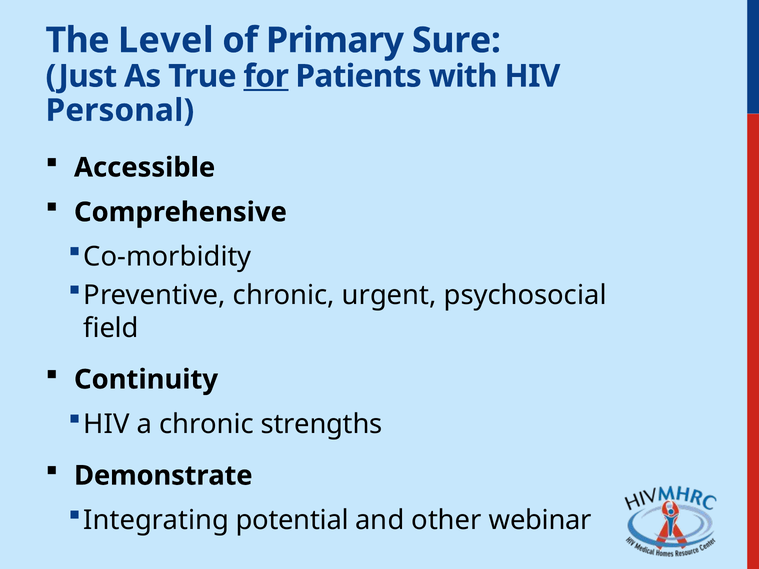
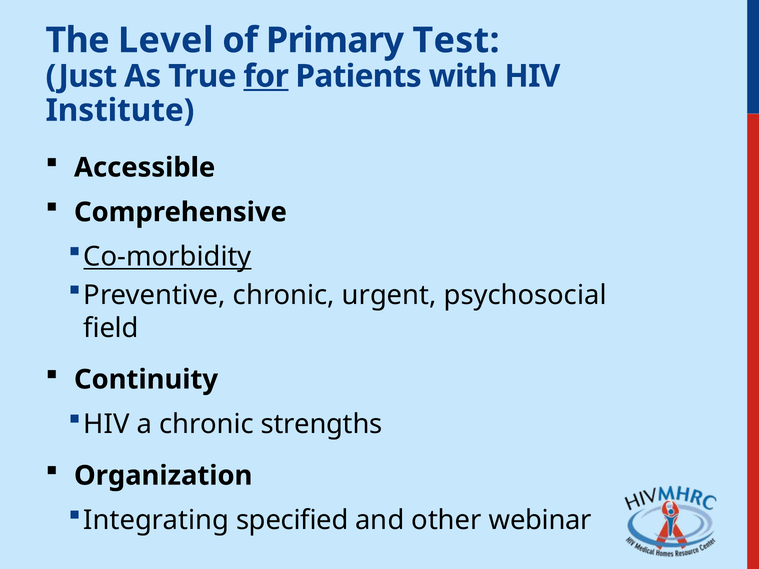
Sure: Sure -> Test
Personal: Personal -> Institute
Co-morbidity underline: none -> present
Demonstrate: Demonstrate -> Organization
potential: potential -> specified
